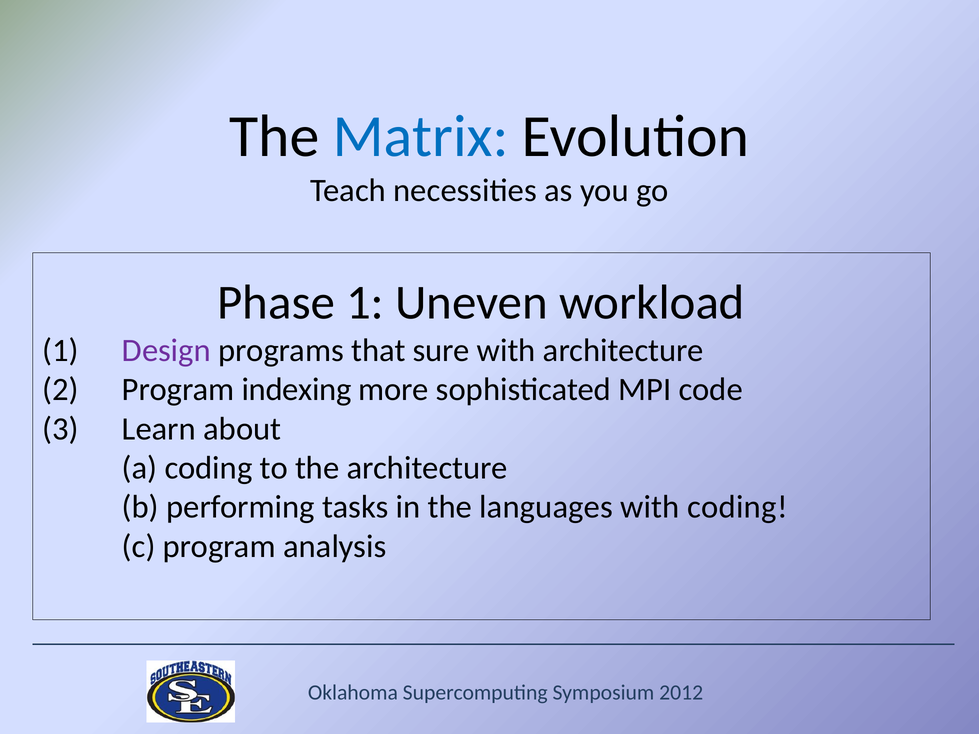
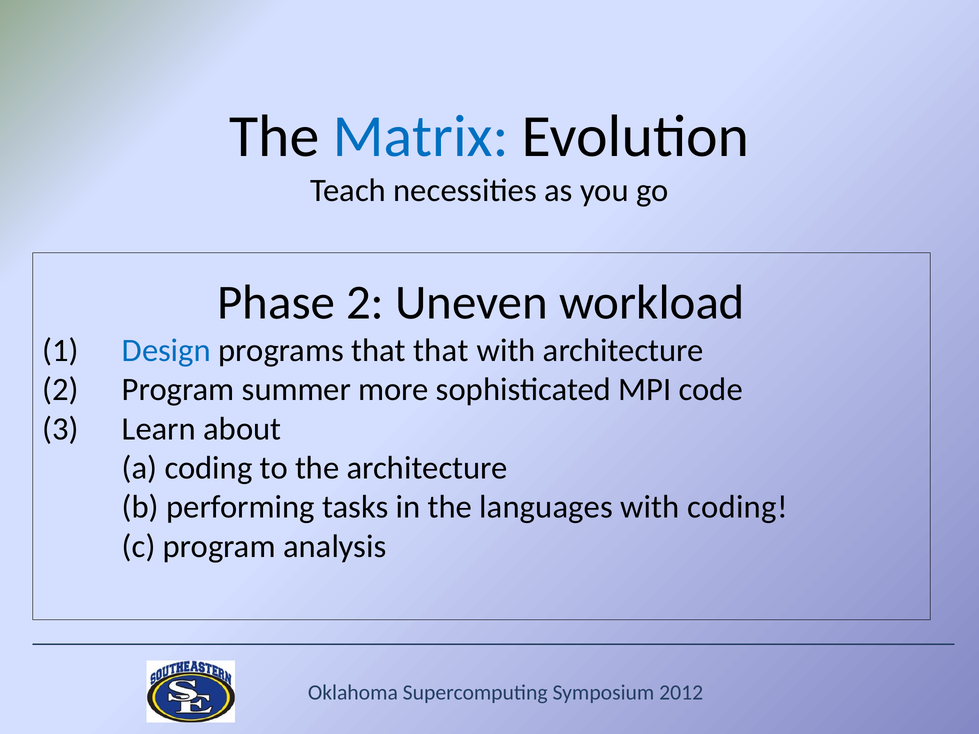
Phase 1: 1 -> 2
Design colour: purple -> blue
that sure: sure -> that
indexing: indexing -> summer
